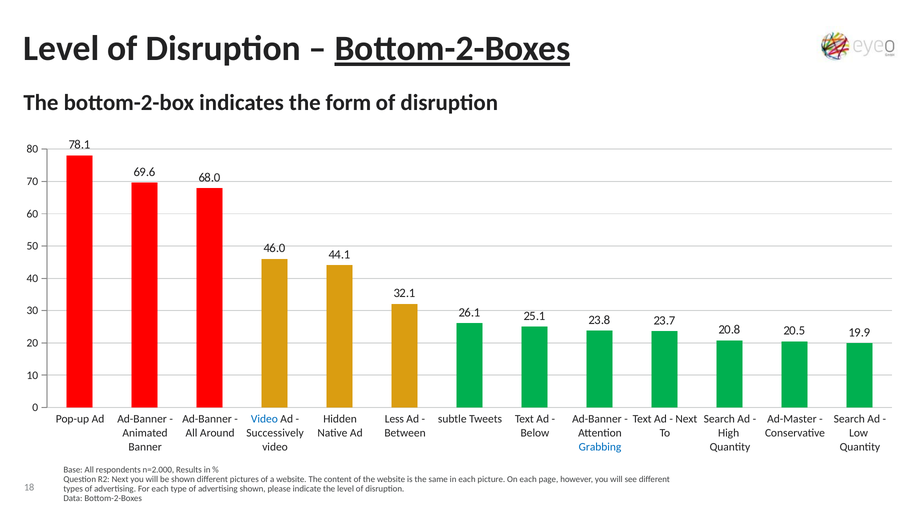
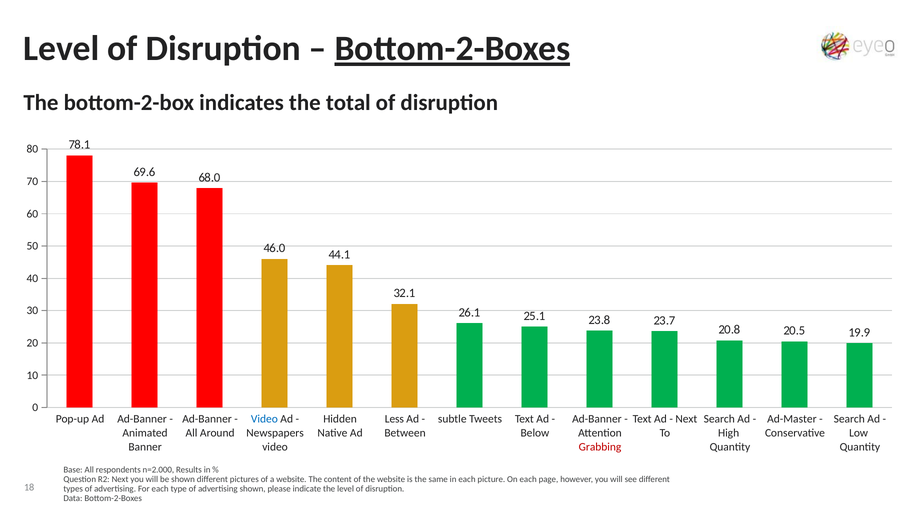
form: form -> total
Successively: Successively -> Newspapers
Grabbing colour: blue -> red
